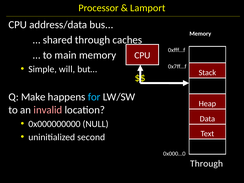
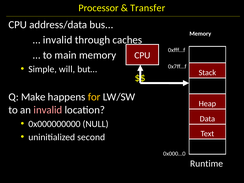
Lamport: Lamport -> Transfer
shared at (58, 40): shared -> invalid
for colour: light blue -> yellow
Through at (207, 164): Through -> Runtime
